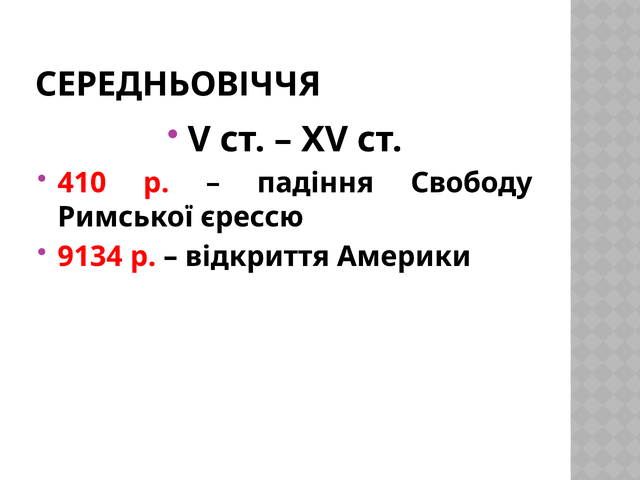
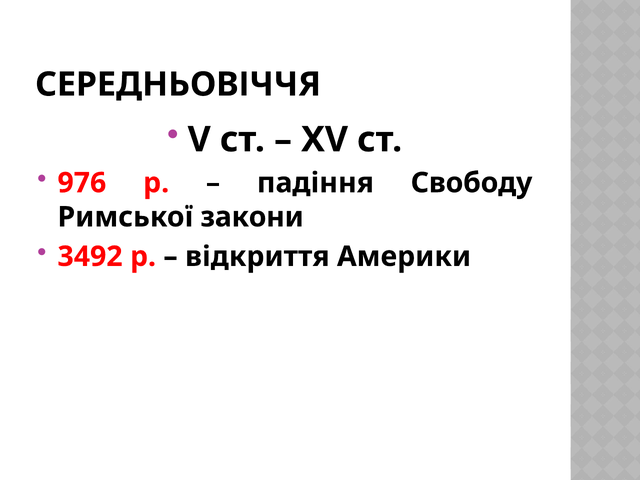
410: 410 -> 976
єрессю: єрессю -> закони
9134: 9134 -> 3492
